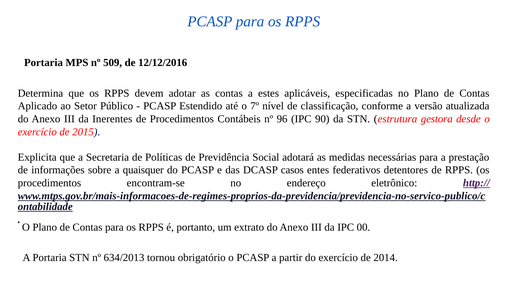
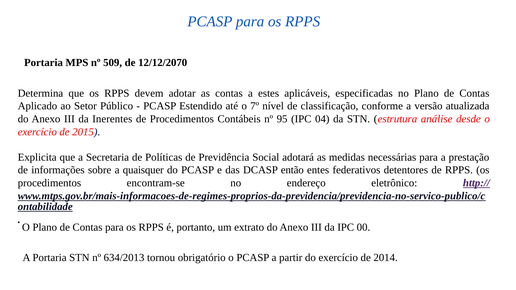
12/12/2016: 12/12/2016 -> 12/12/2070
96: 96 -> 95
90: 90 -> 04
gestora: gestora -> análise
casos: casos -> então
